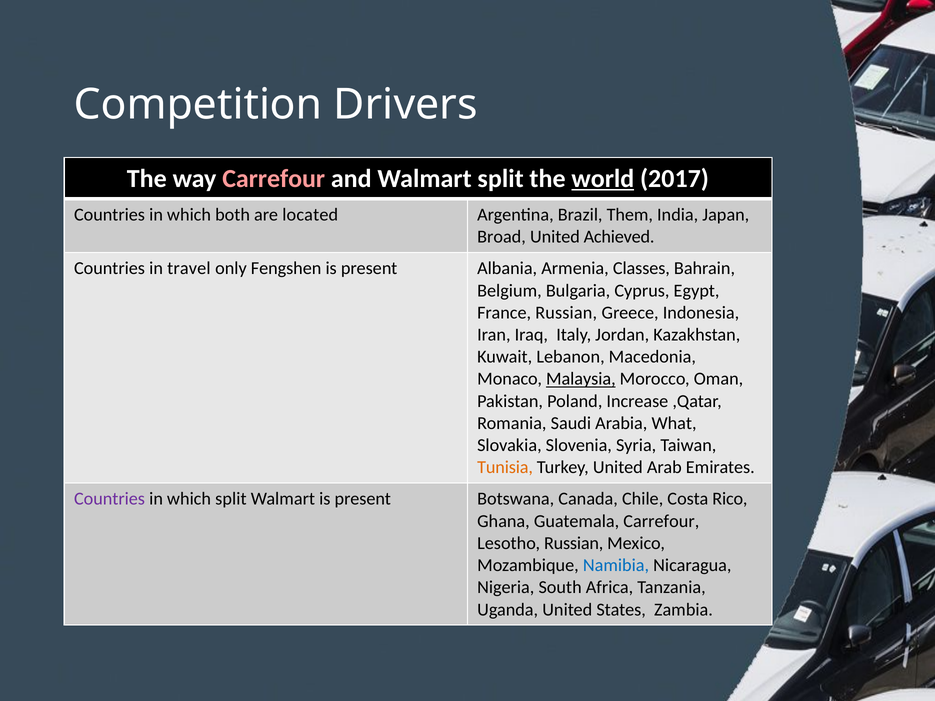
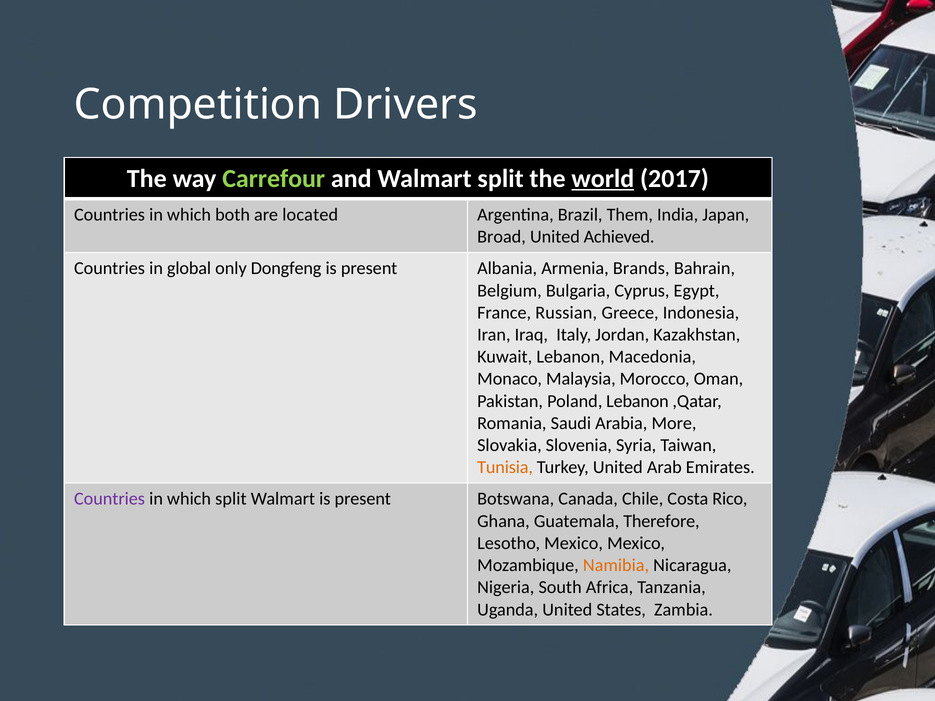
Carrefour at (274, 179) colour: pink -> light green
travel: travel -> global
Fengshen: Fengshen -> Dongfeng
Classes: Classes -> Brands
Malaysia underline: present -> none
Poland Increase: Increase -> Lebanon
What: What -> More
Guatemala Carrefour: Carrefour -> Therefore
Lesotho Russian: Russian -> Mexico
Namibia colour: blue -> orange
